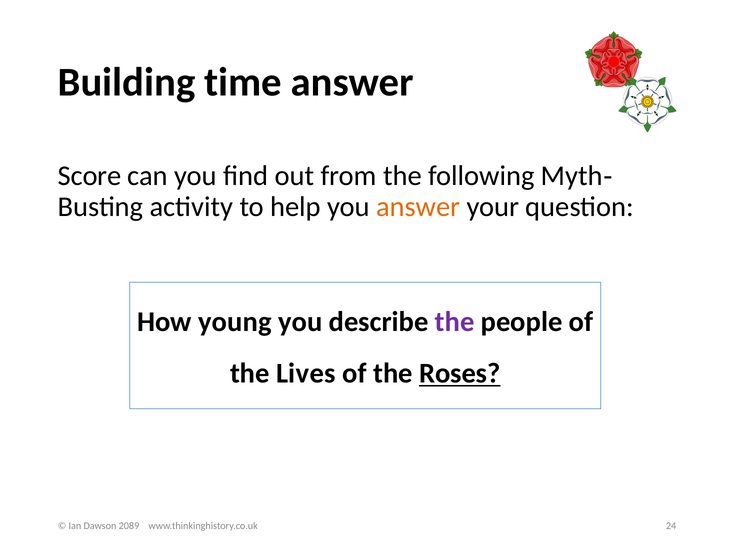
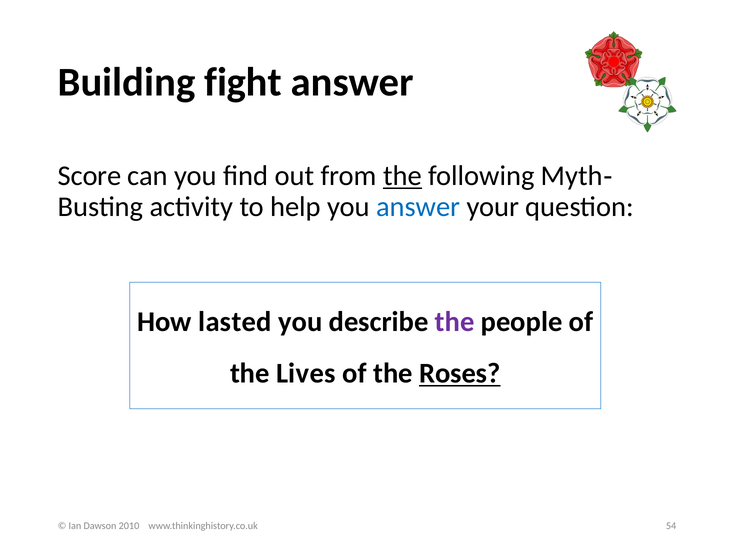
time: time -> fight
the at (402, 176) underline: none -> present
answer at (418, 207) colour: orange -> blue
young: young -> lasted
2089: 2089 -> 2010
24: 24 -> 54
